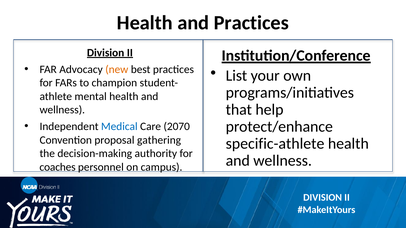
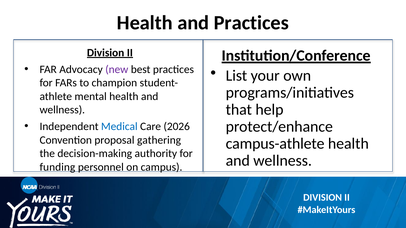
new colour: orange -> purple
2070: 2070 -> 2026
specific-athlete: specific-athlete -> campus-athlete
coaches: coaches -> funding
